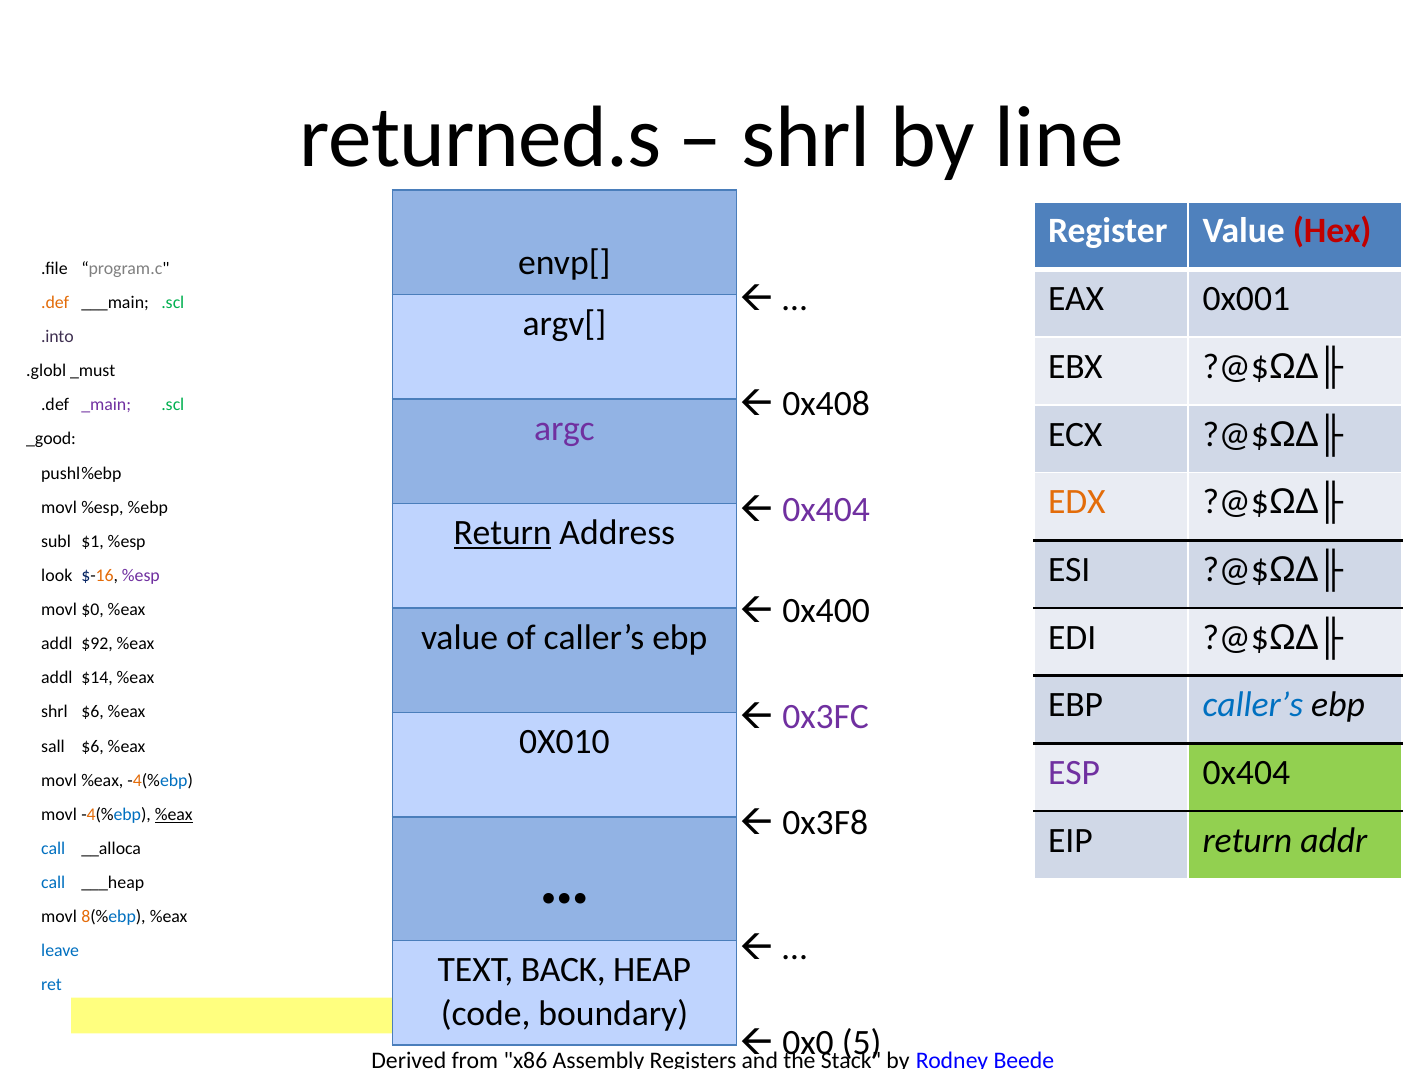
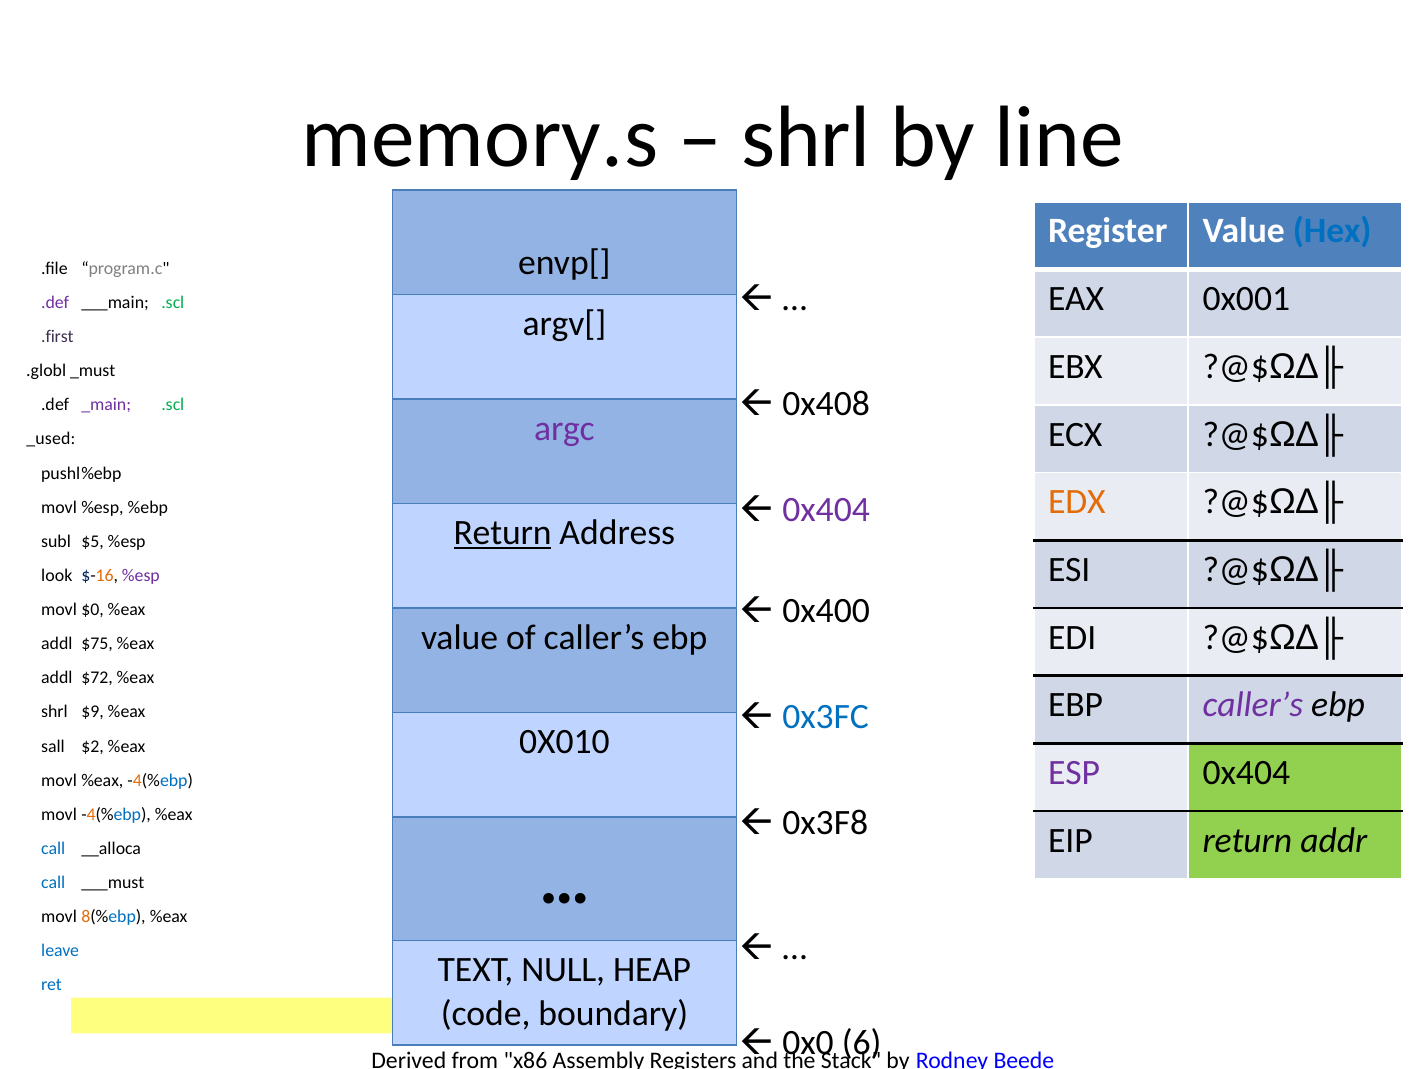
returned.s: returned.s -> memory.s
Hex colour: red -> blue
.def at (55, 303) colour: orange -> purple
.into: .into -> .first
_good: _good -> _used
$1: $1 -> $5
$92: $92 -> $75
$14: $14 -> $72
caller’s at (1253, 705) colour: blue -> purple
0x3FC colour: purple -> blue
shrl $6: $6 -> $9
sall $6: $6 -> $2
%eax at (174, 815) underline: present -> none
___heap: ___heap -> ___must
BACK: BACK -> NULL
5: 5 -> 6
